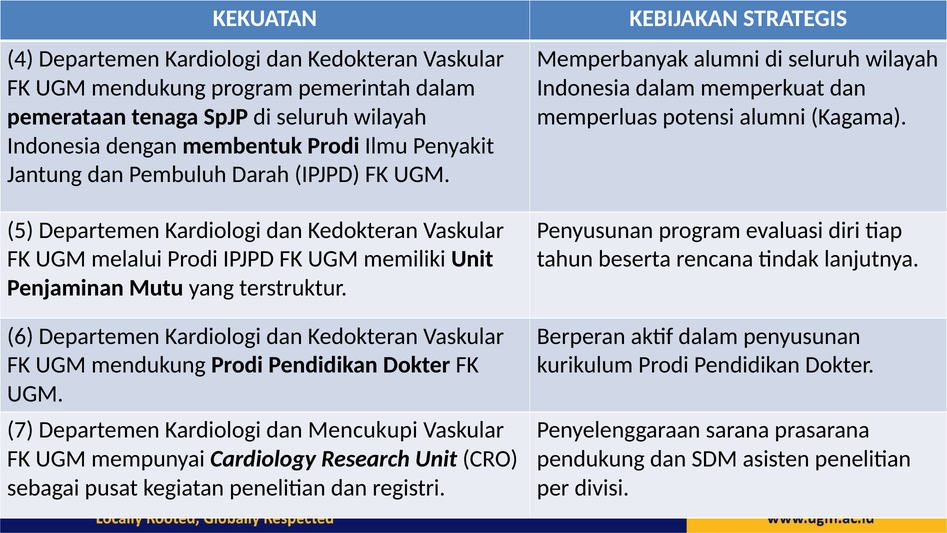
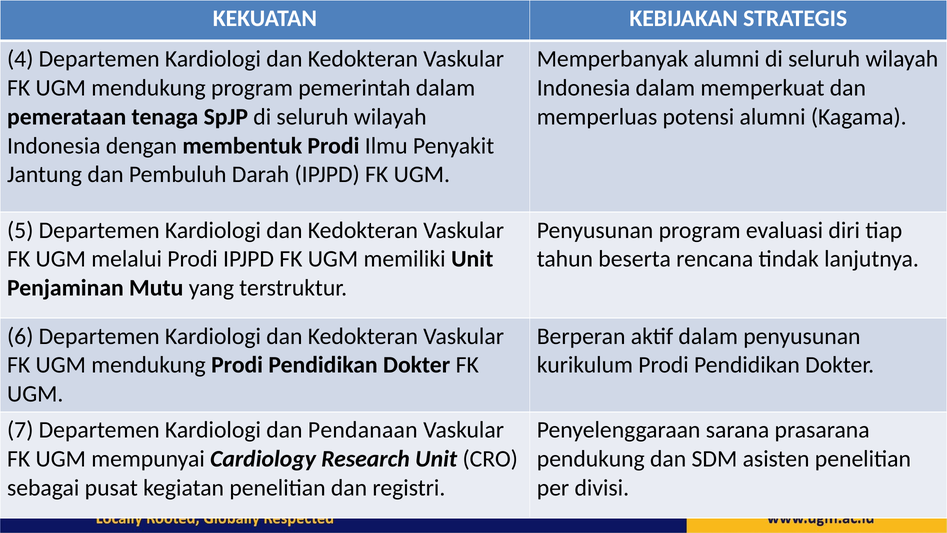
Mencukupi: Mencukupi -> Pendanaan
